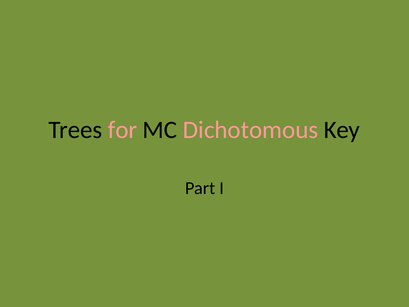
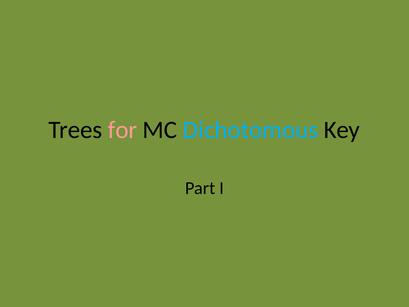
Dichotomous colour: pink -> light blue
